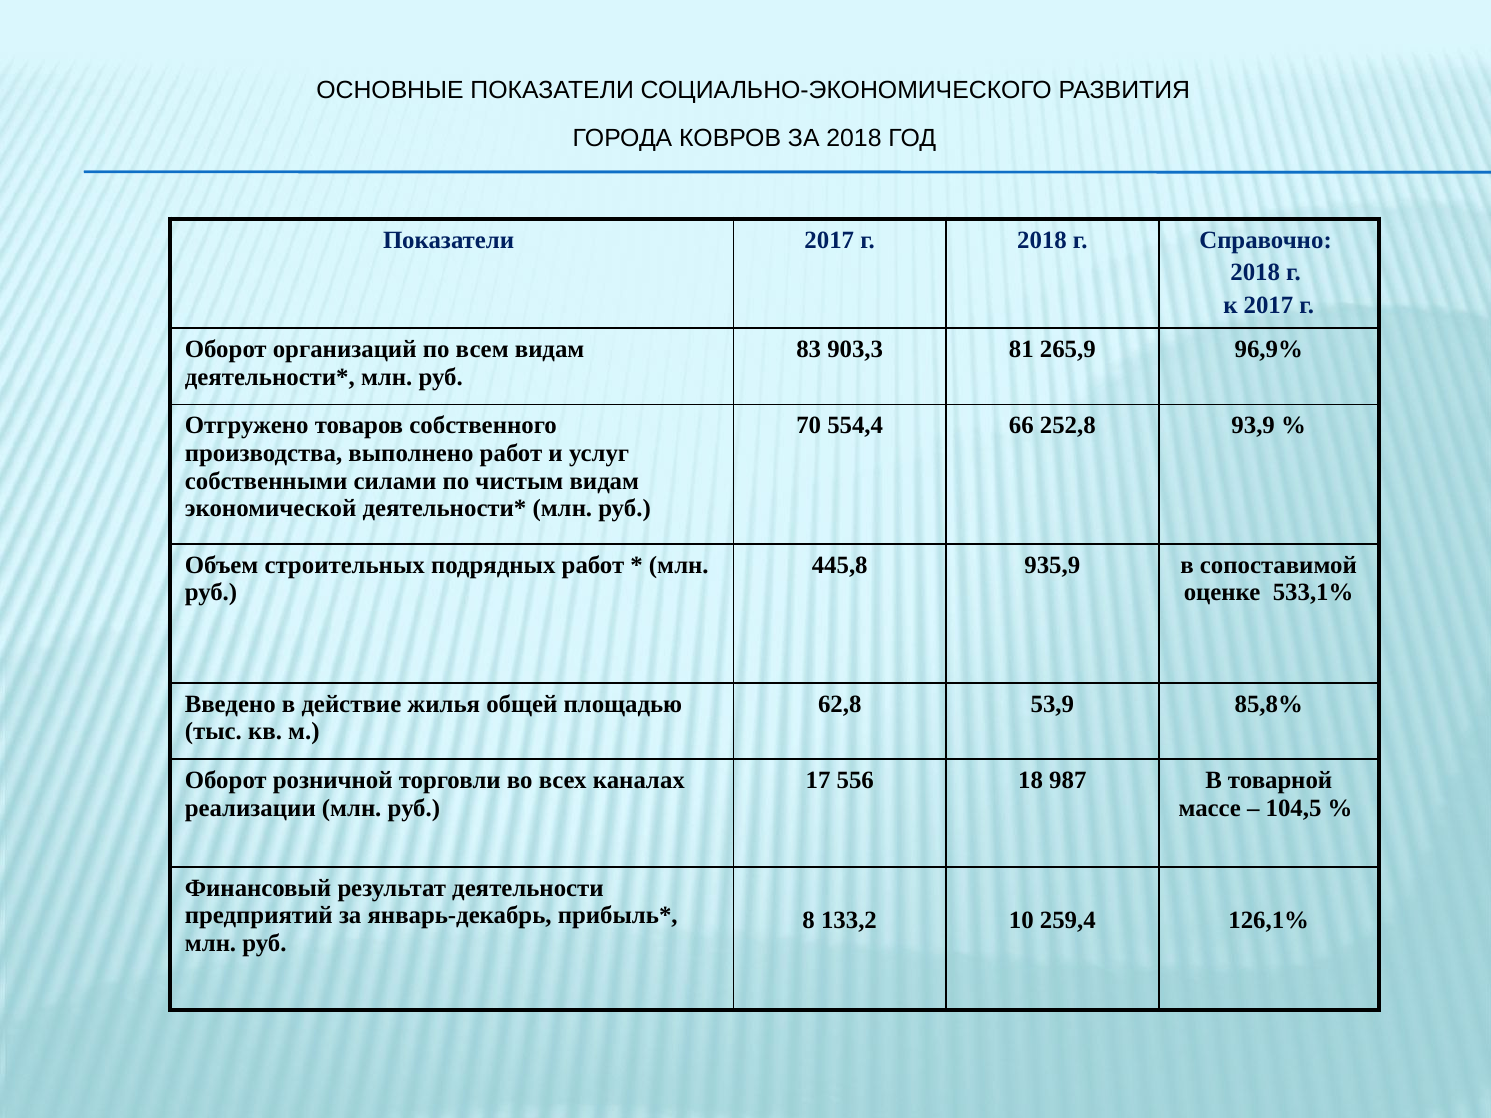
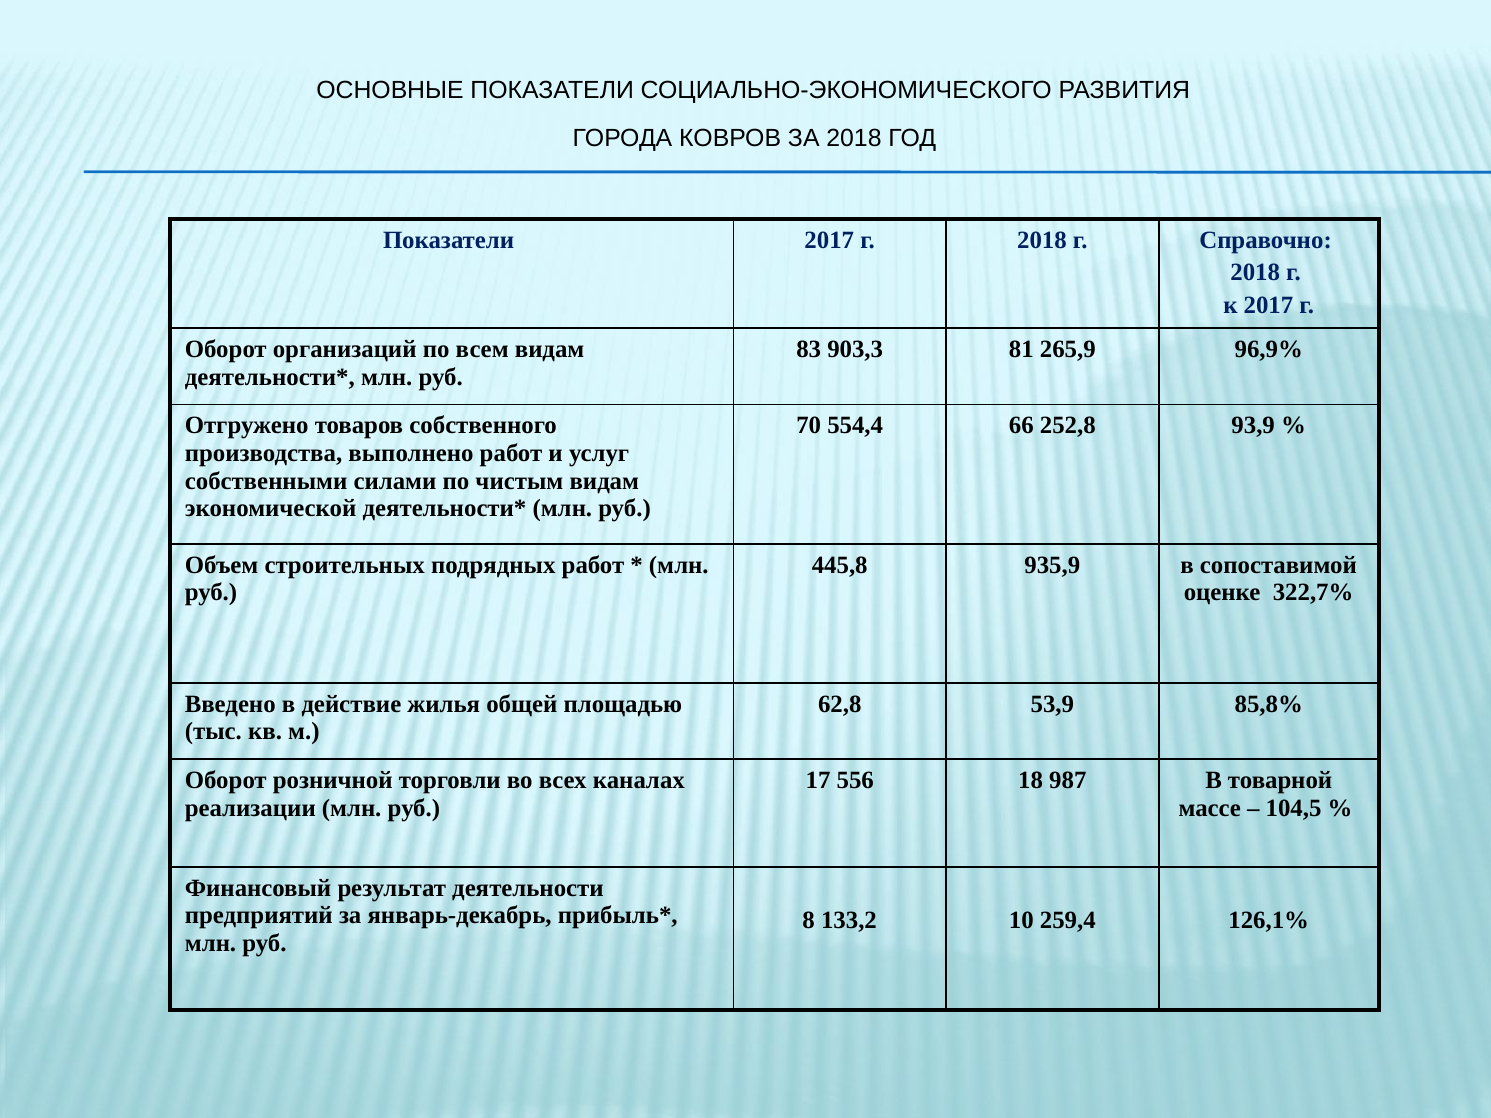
533,1%: 533,1% -> 322,7%
